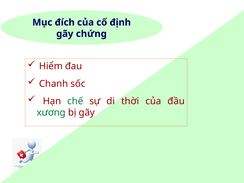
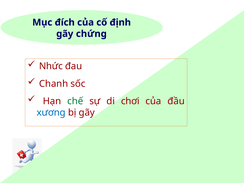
Hiểm: Hiểm -> Nhức
thời: thời -> chơi
xương colour: green -> blue
